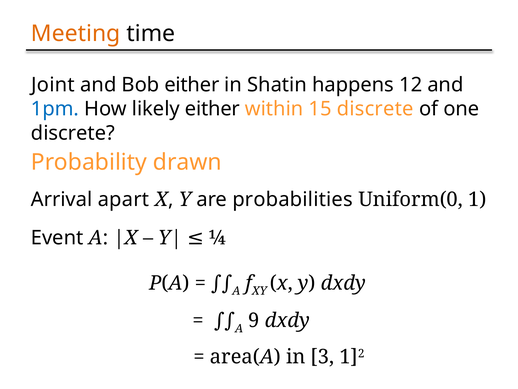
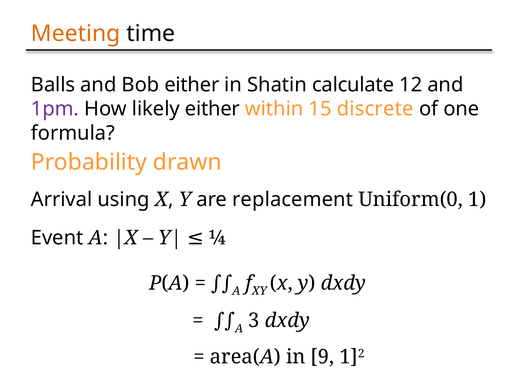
Joint: Joint -> Balls
happens: happens -> calculate
1pm colour: blue -> purple
discrete at (73, 133): discrete -> formula
apart: apart -> using
probabilities: probabilities -> replacement
9: 9 -> 3
3: 3 -> 9
